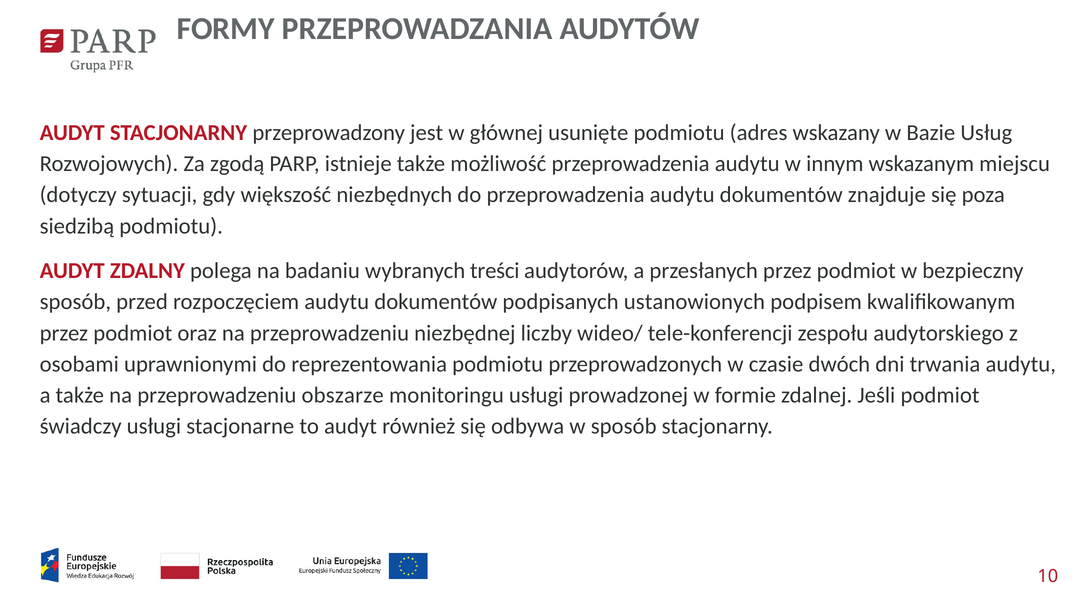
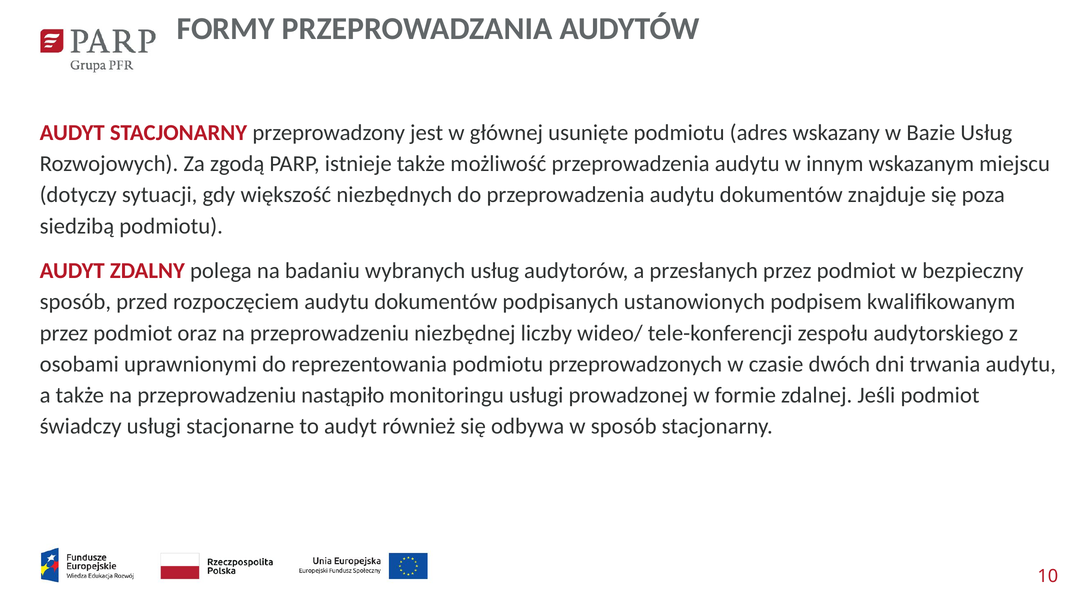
wybranych treści: treści -> usług
obszarze: obszarze -> nastąpiło
